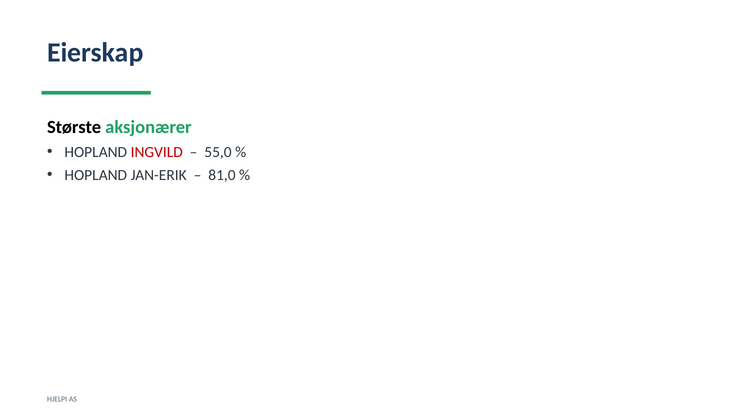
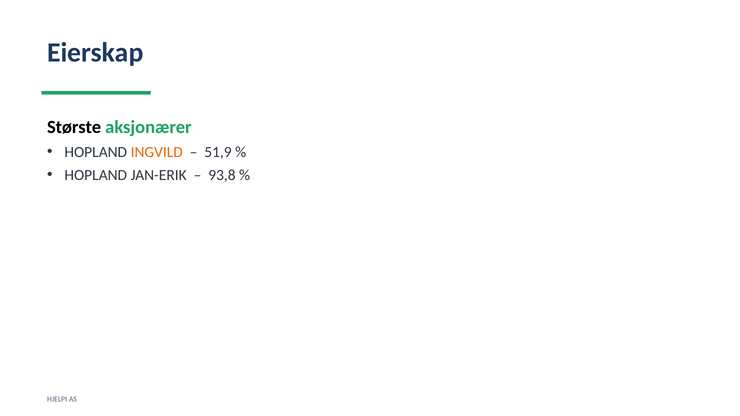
INGVILD colour: red -> orange
55,0: 55,0 -> 51,9
81,0: 81,0 -> 93,8
